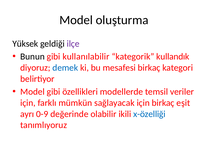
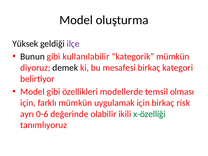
kategorik kullandık: kullandık -> mümkün
demek colour: blue -> black
veriler: veriler -> olması
sağlayacak: sağlayacak -> uygulamak
eşit: eşit -> risk
0-9: 0-9 -> 0-6
x-özelliği colour: blue -> green
